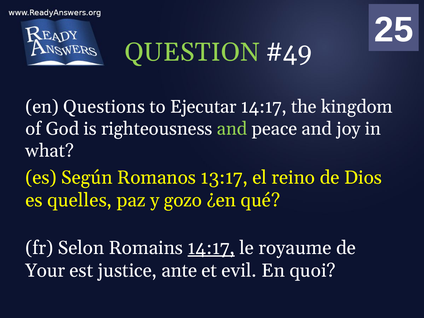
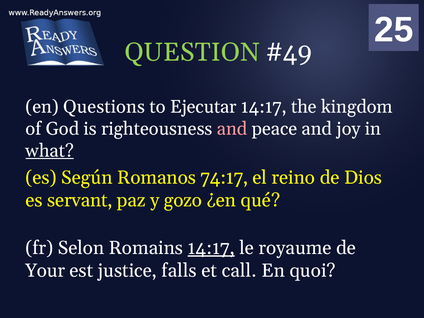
and at (232, 129) colour: light green -> pink
what underline: none -> present
13:17: 13:17 -> 74:17
quelles: quelles -> servant
ante: ante -> falls
evil: evil -> call
